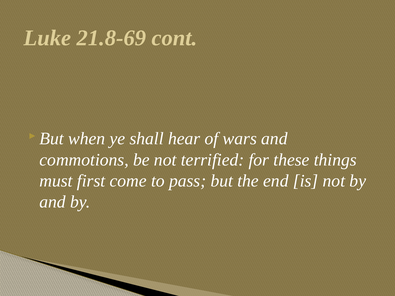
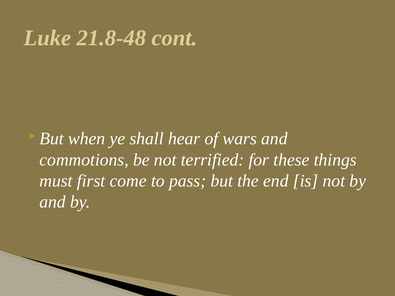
21.8-69: 21.8-69 -> 21.8-48
